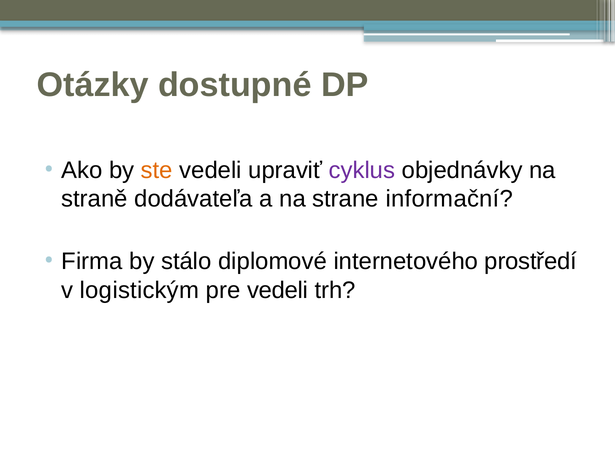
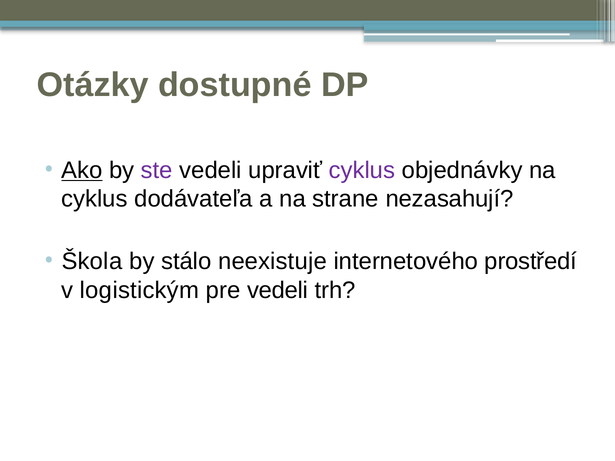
Ako underline: none -> present
ste colour: orange -> purple
straně at (95, 199): straně -> cyklus
informační: informační -> nezasahují
Firma: Firma -> Škola
diplomové: diplomové -> neexistuje
